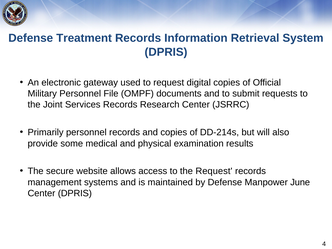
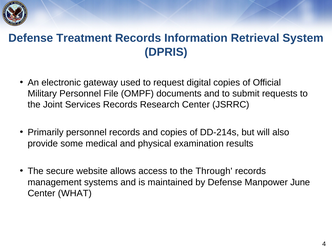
the Request: Request -> Through
Center DPRIS: DPRIS -> WHAT
